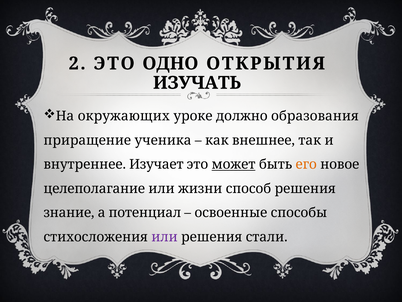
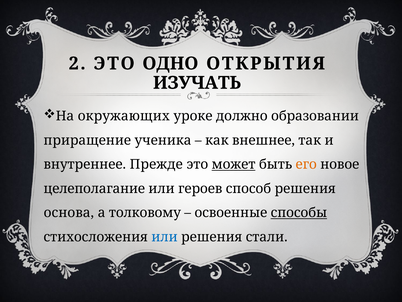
образования: образования -> образовании
Изучает: Изучает -> Прежде
жизни: жизни -> героев
знание: знание -> основа
потенциал: потенциал -> толковому
способы underline: none -> present
или at (165, 237) colour: purple -> blue
